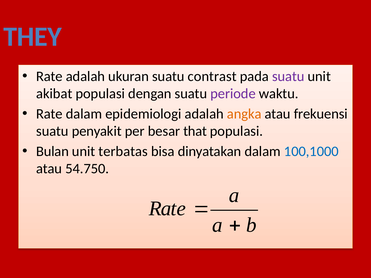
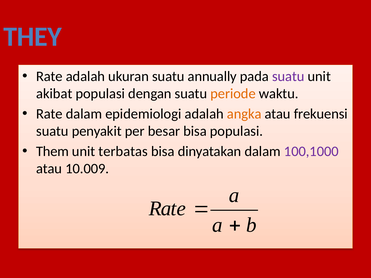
contrast: contrast -> annually
periode colour: purple -> orange
besar that: that -> bisa
Bulan: Bulan -> Them
100,1000 colour: blue -> purple
54.750: 54.750 -> 10.009
